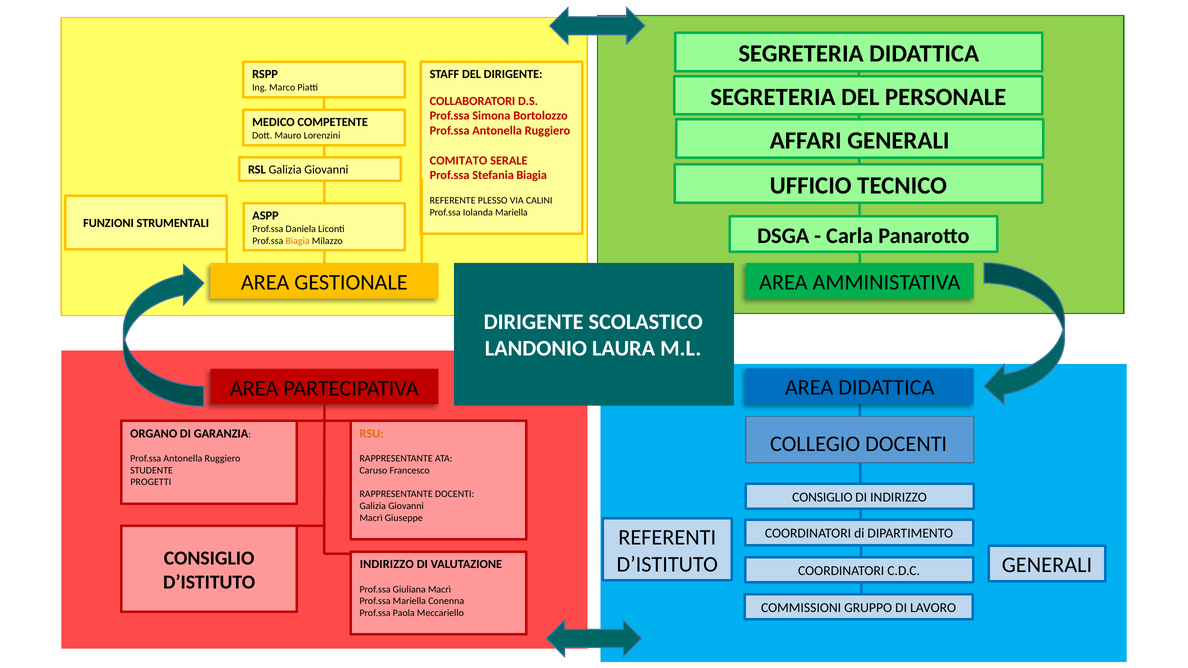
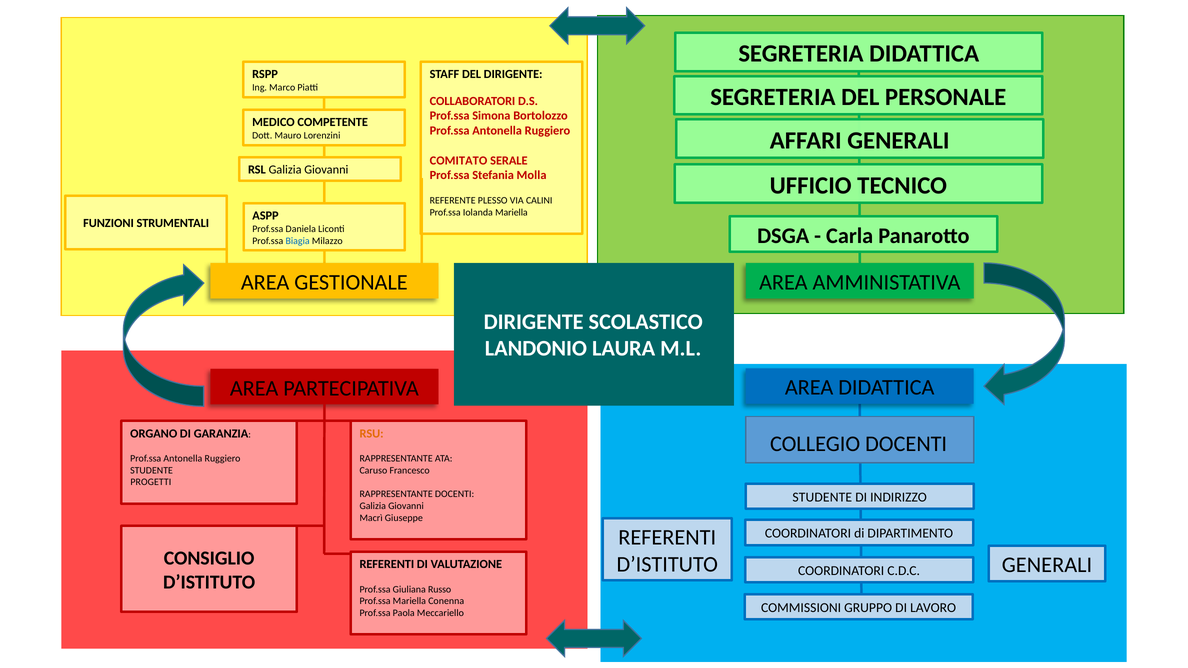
Stefania Biagia: Biagia -> Molla
Biagia at (298, 241) colour: orange -> blue
CONSIGLIO at (822, 497): CONSIGLIO -> STUDENTE
INDIRIZZO at (387, 564): INDIRIZZO -> REFERENTI
Giuliana Macrì: Macrì -> Russo
